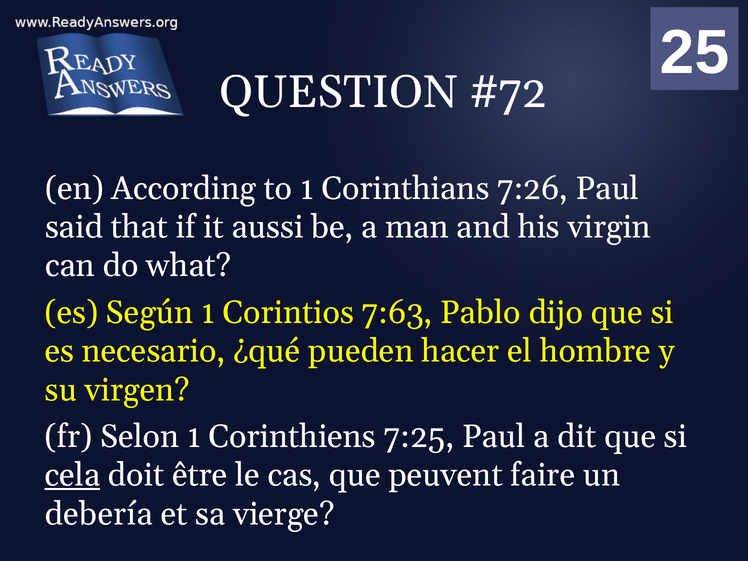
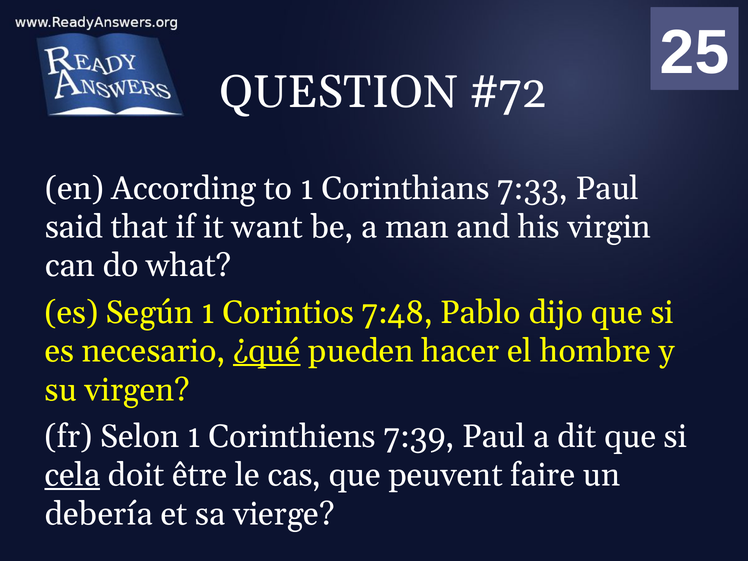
7:26: 7:26 -> 7:33
aussi: aussi -> want
7:63: 7:63 -> 7:48
¿qué underline: none -> present
7:25: 7:25 -> 7:39
